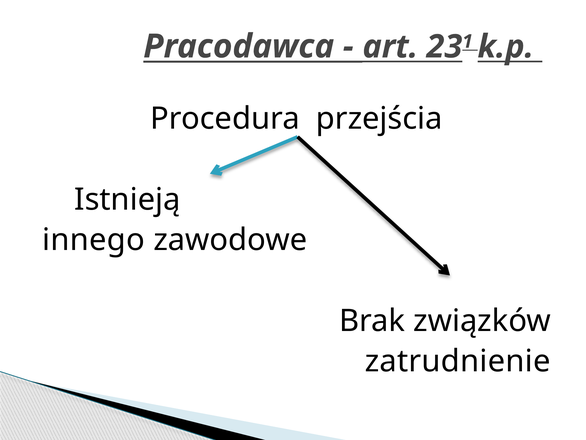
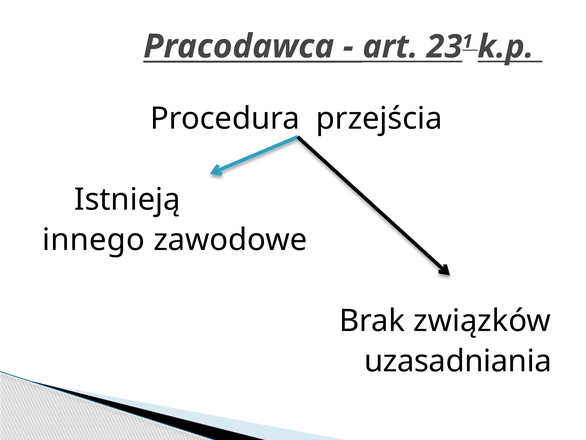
zatrudnienie: zatrudnienie -> uzasadniania
